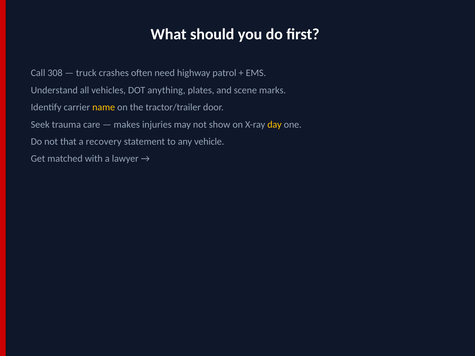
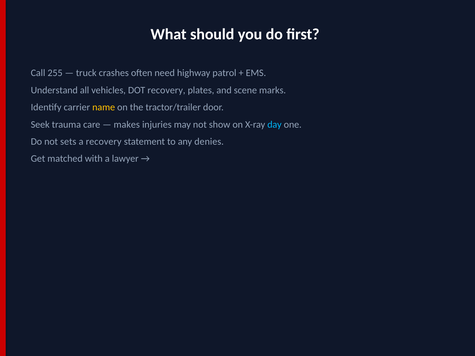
308: 308 -> 255
DOT anything: anything -> recovery
day colour: yellow -> light blue
that: that -> sets
vehicle: vehicle -> denies
